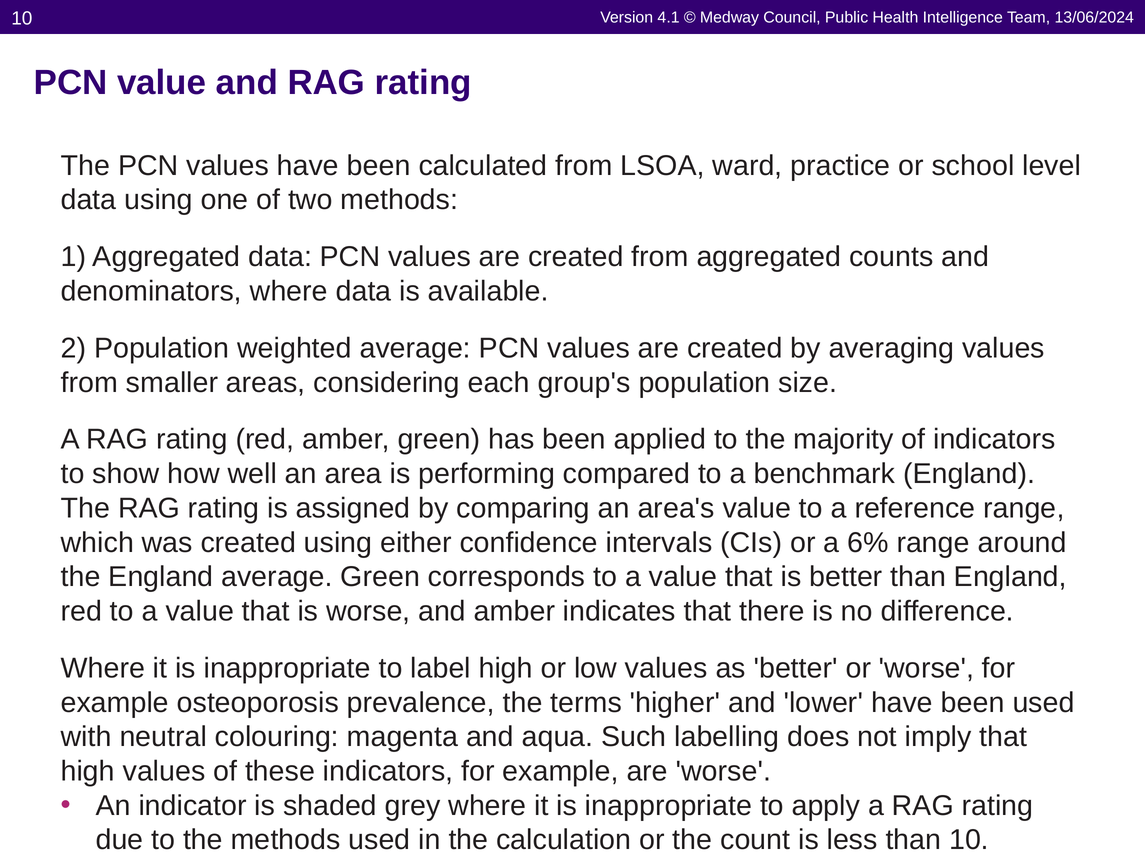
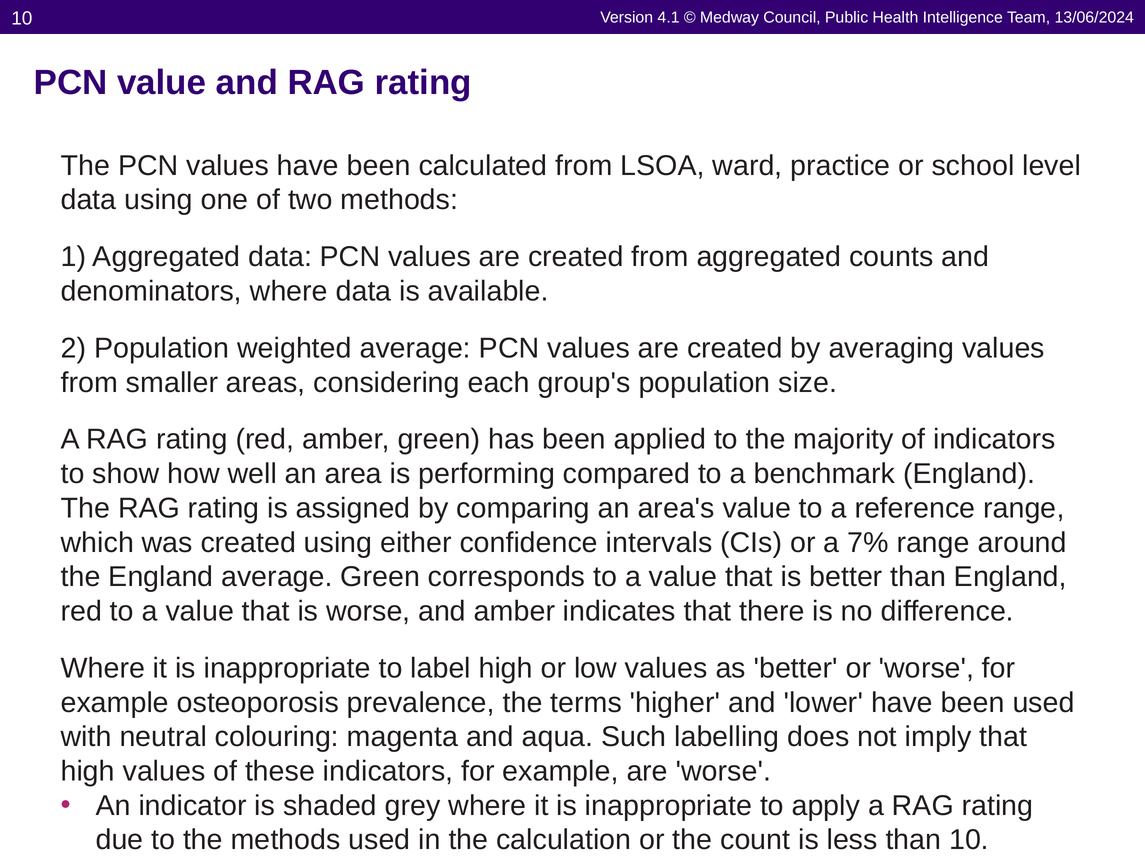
6%: 6% -> 7%
